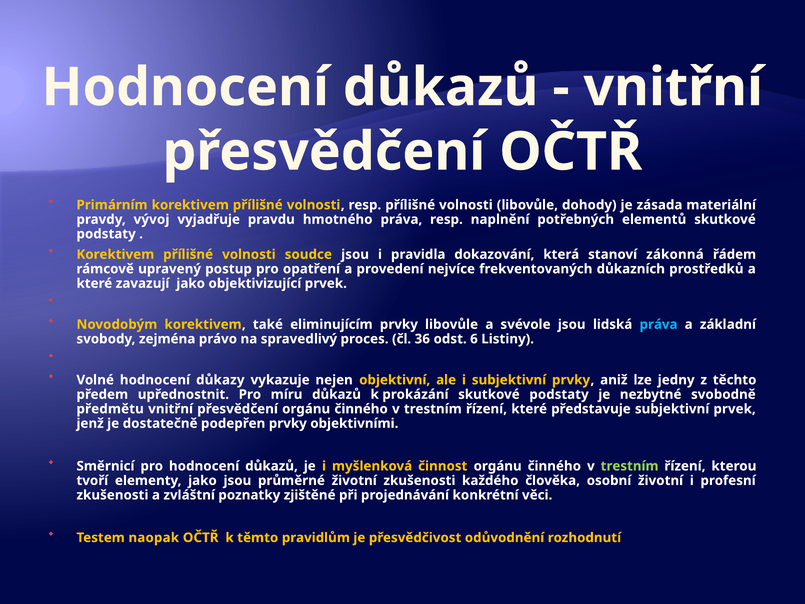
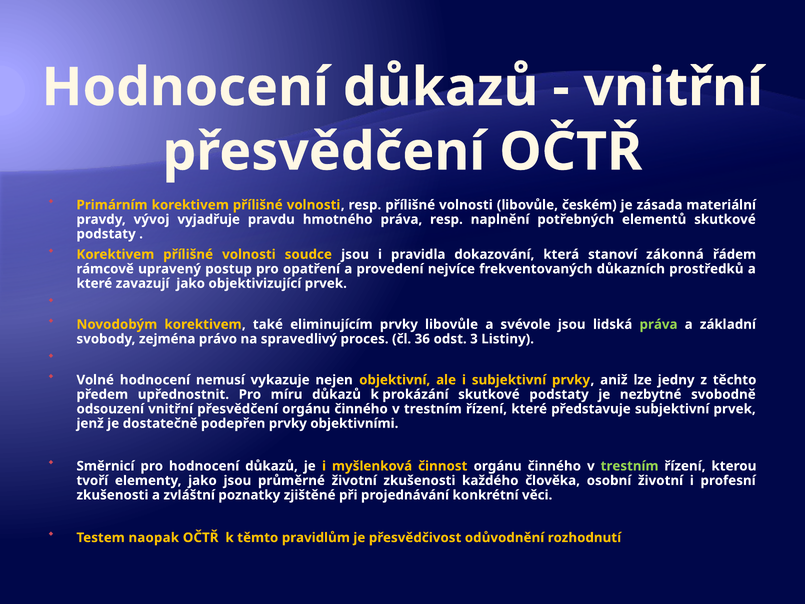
dohody: dohody -> českém
práva at (659, 324) colour: light blue -> light green
6: 6 -> 3
důkazy: důkazy -> nemusí
předmětu: předmětu -> odsouzení
